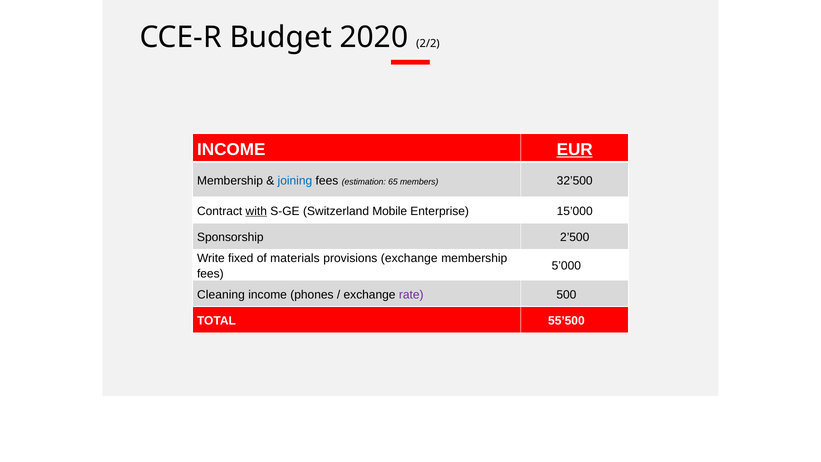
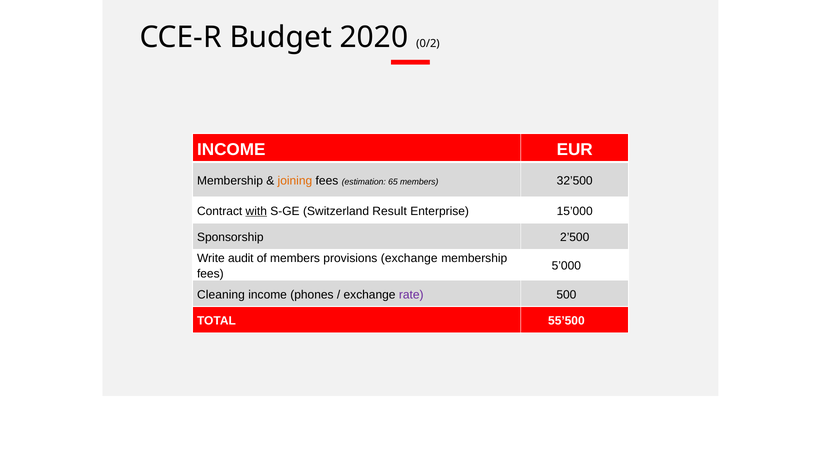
2/2: 2/2 -> 0/2
EUR underline: present -> none
joining colour: blue -> orange
Mobile: Mobile -> Result
fixed: fixed -> audit
of materials: materials -> members
